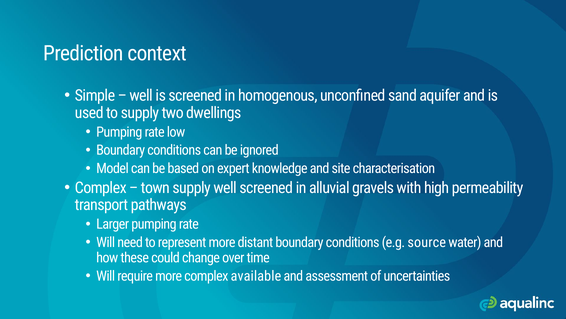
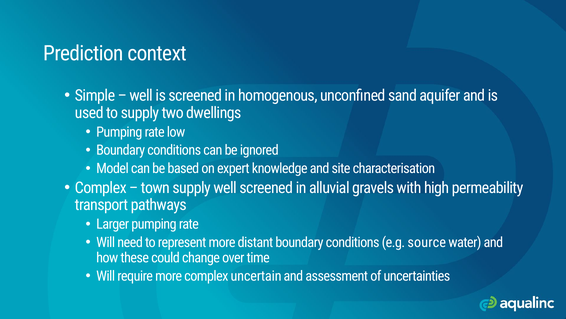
available: available -> uncertain
